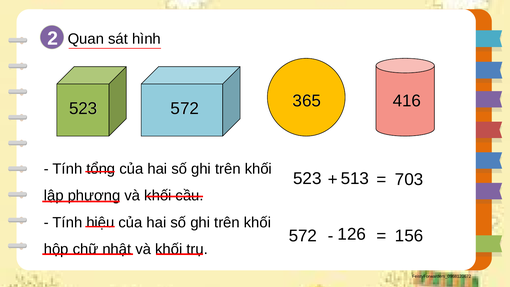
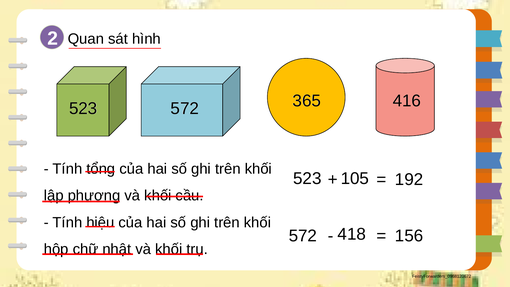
513: 513 -> 105
703: 703 -> 192
126: 126 -> 418
